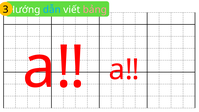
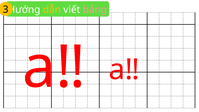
dẫn colour: light blue -> yellow
